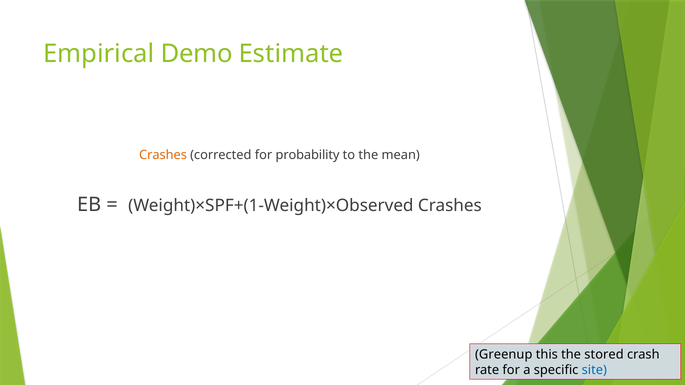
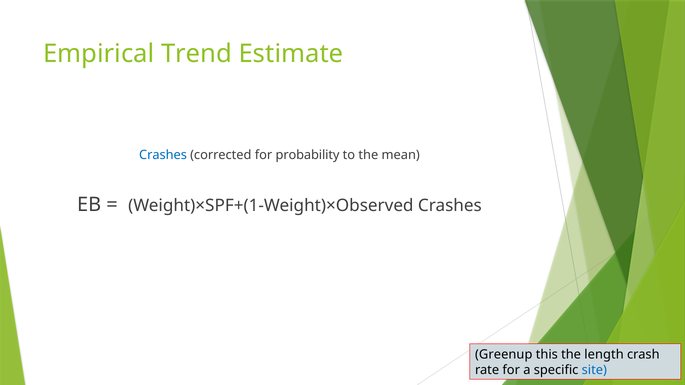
Demo: Demo -> Trend
Crashes at (163, 155) colour: orange -> blue
stored: stored -> length
